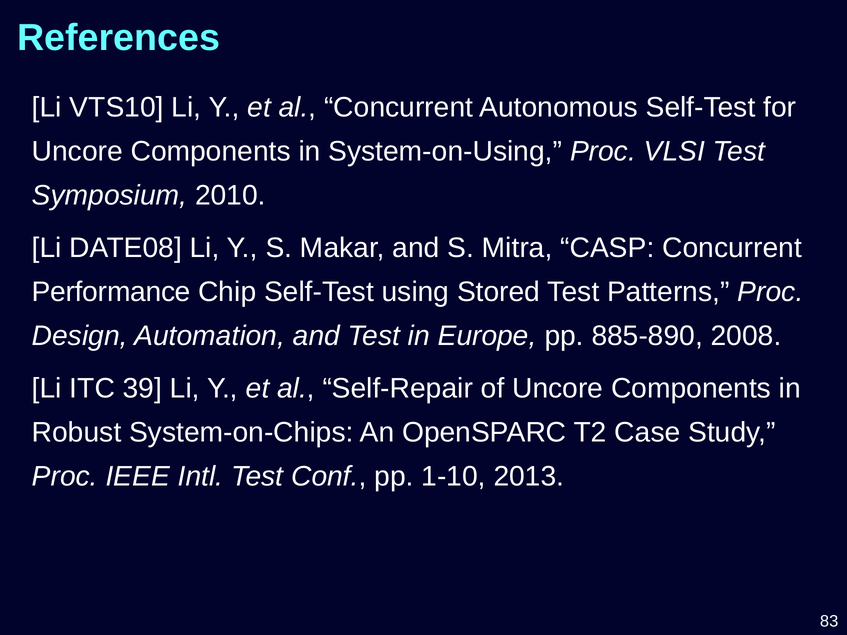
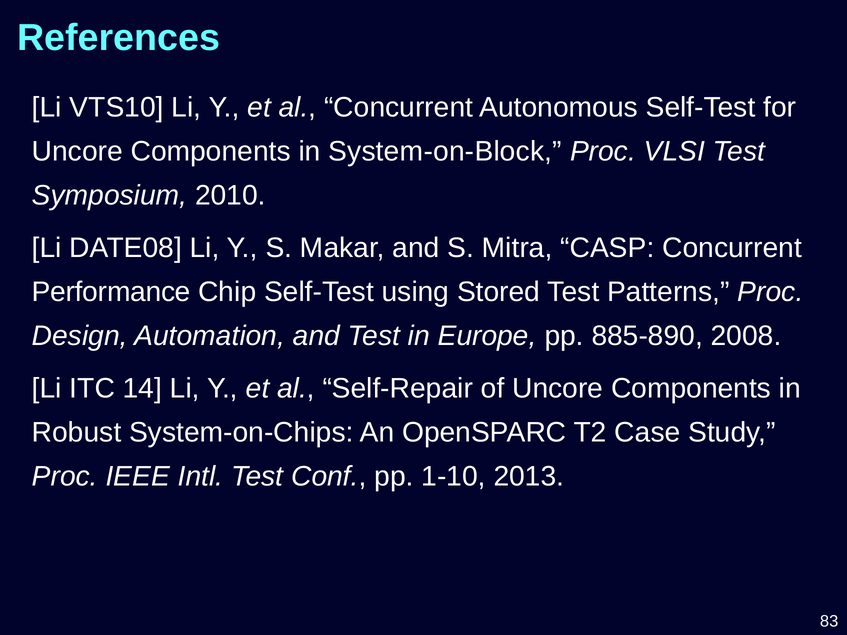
System-on-Using: System-on-Using -> System-on-Block
39: 39 -> 14
